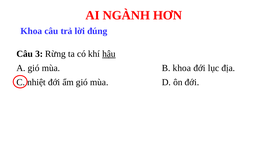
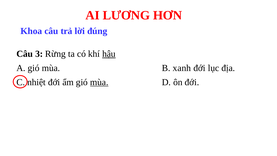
NGÀNH: NGÀNH -> LƯƠNG
B khoa: khoa -> xanh
mùa at (99, 82) underline: none -> present
